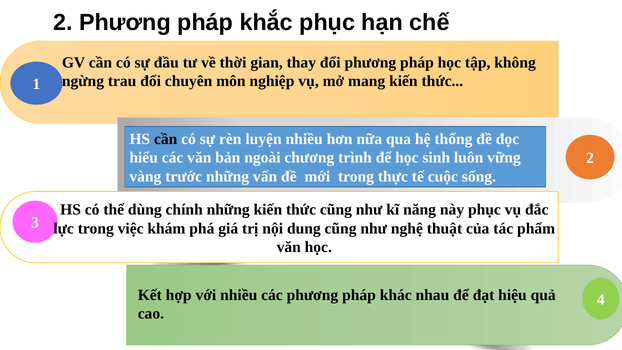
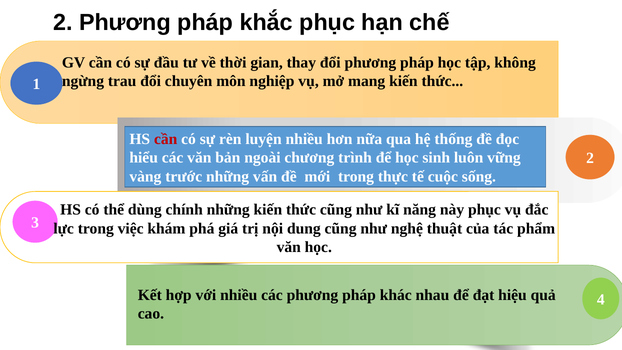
cần at (166, 139) colour: black -> red
